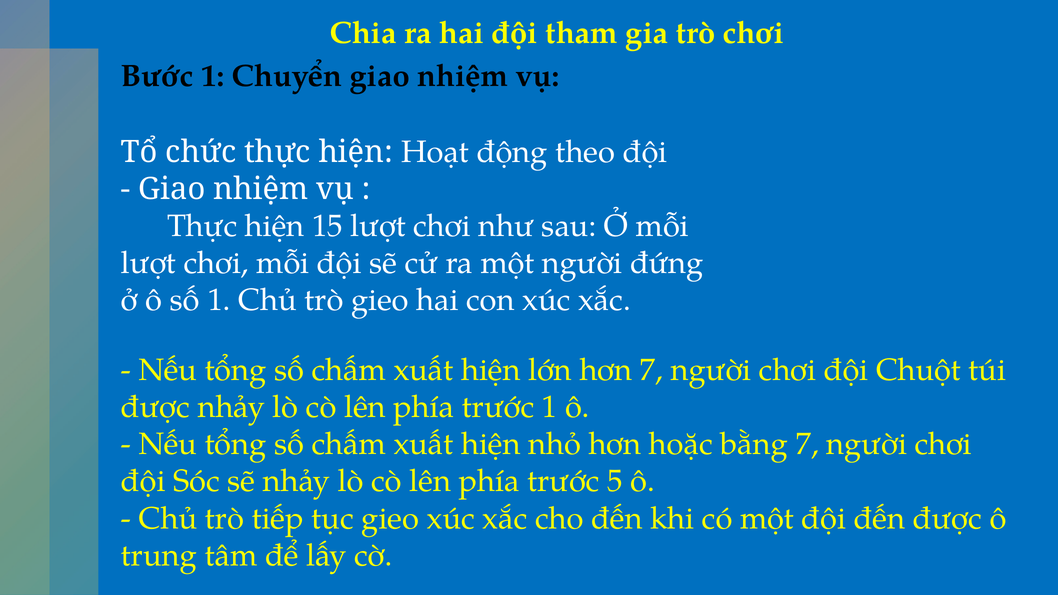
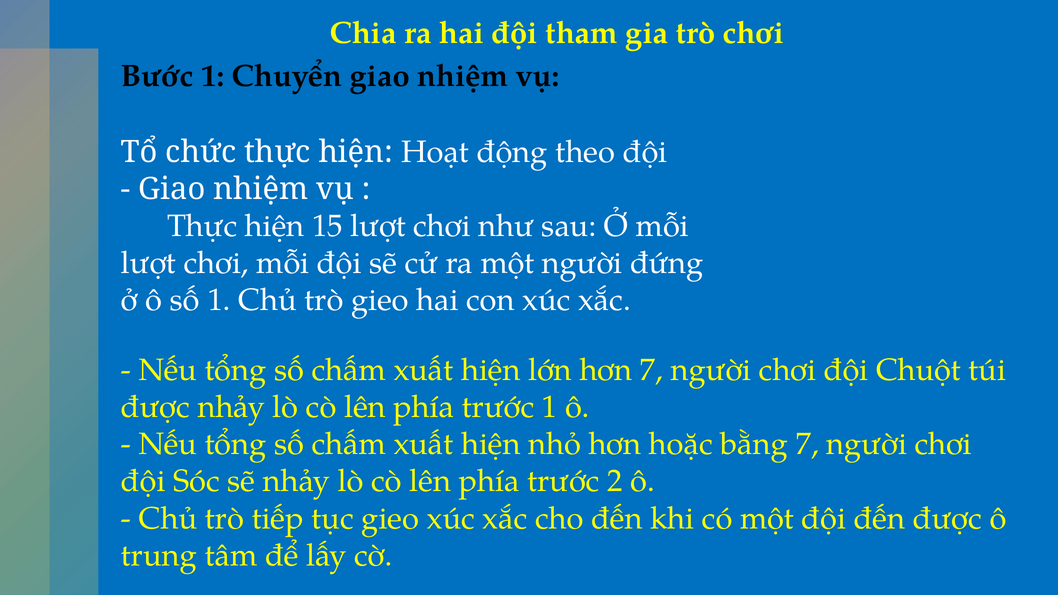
5: 5 -> 2
